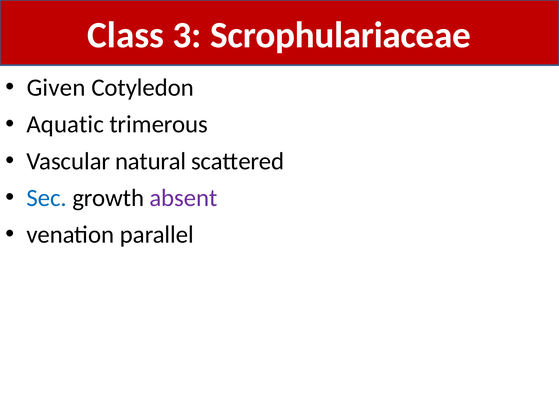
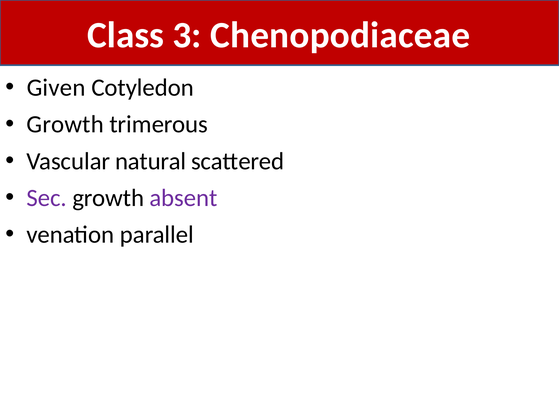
Scrophulariaceae: Scrophulariaceae -> Chenopodiaceae
Aquatic at (65, 125): Aquatic -> Growth
Sec colour: blue -> purple
